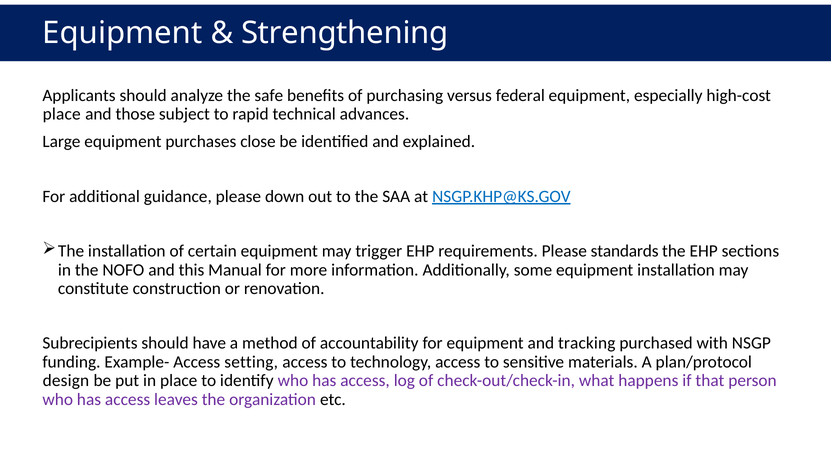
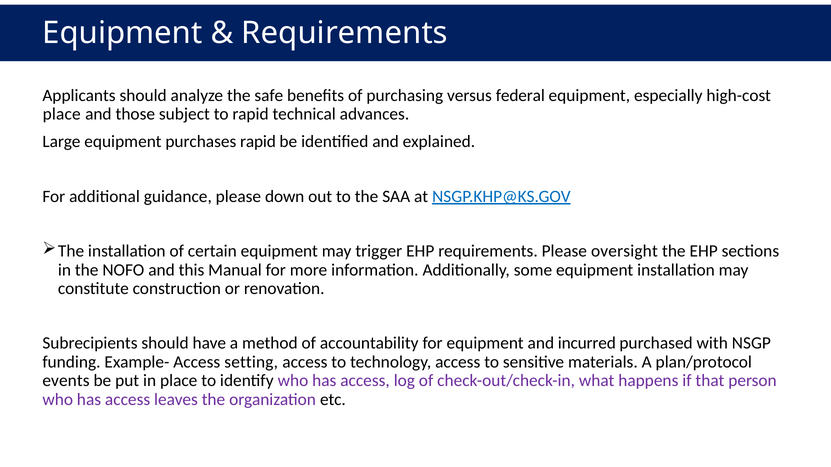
Strengthening at (345, 33): Strengthening -> Requirements
purchases close: close -> rapid
standards: standards -> oversight
tracking: tracking -> incurred
design: design -> events
